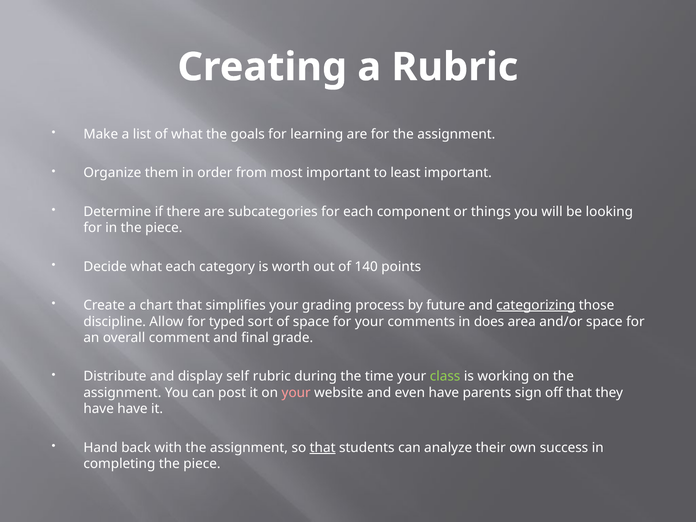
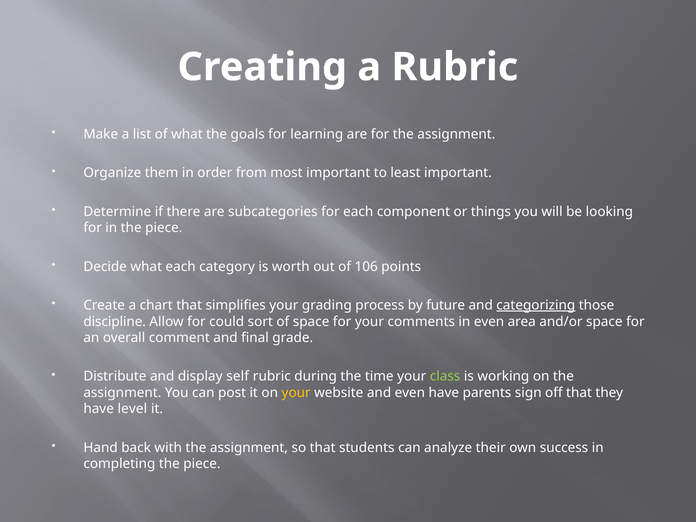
140: 140 -> 106
typed: typed -> could
in does: does -> even
your at (296, 393) colour: pink -> yellow
have have: have -> level
that at (323, 448) underline: present -> none
